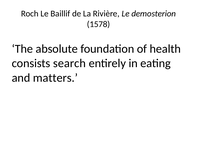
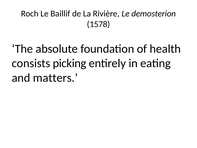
search: search -> picking
